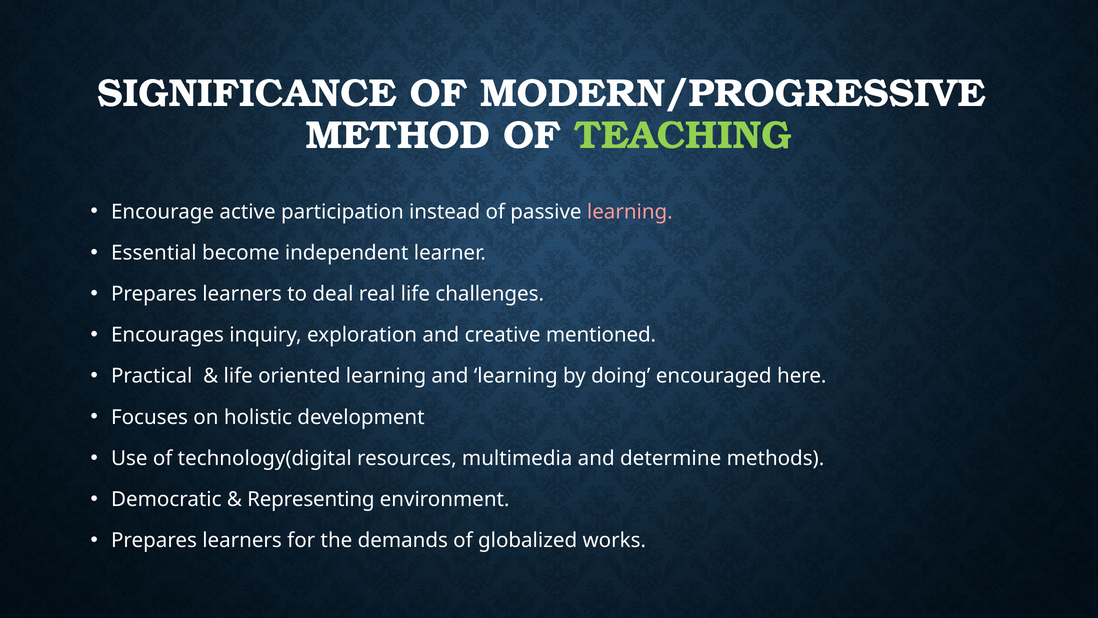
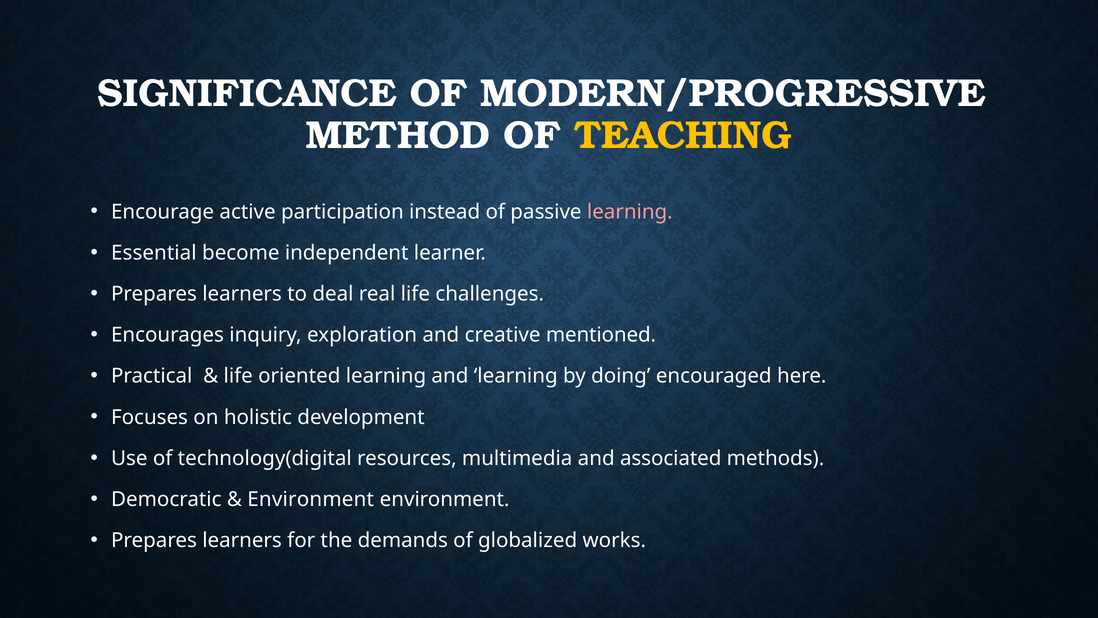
TEACHING colour: light green -> yellow
determine: determine -> associated
Representing at (311, 499): Representing -> Environment
